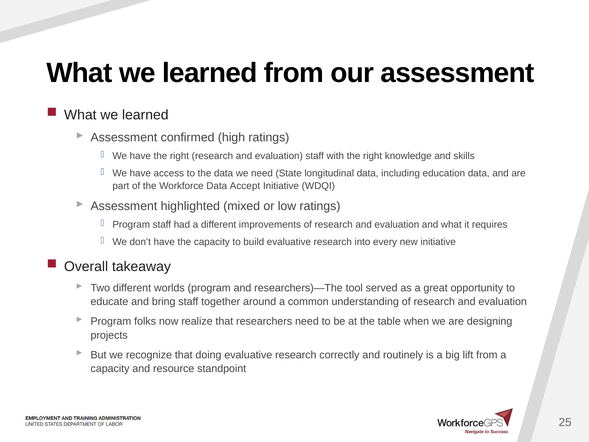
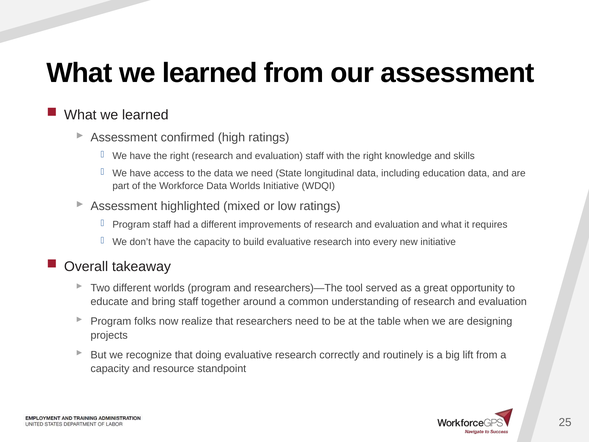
Data Accept: Accept -> Worlds
